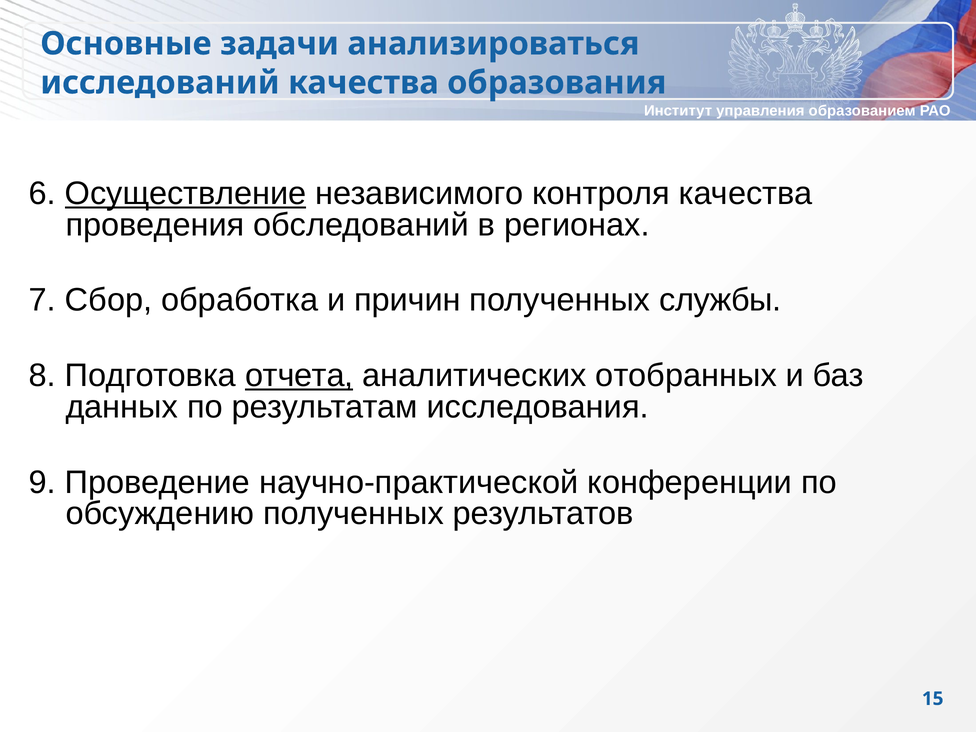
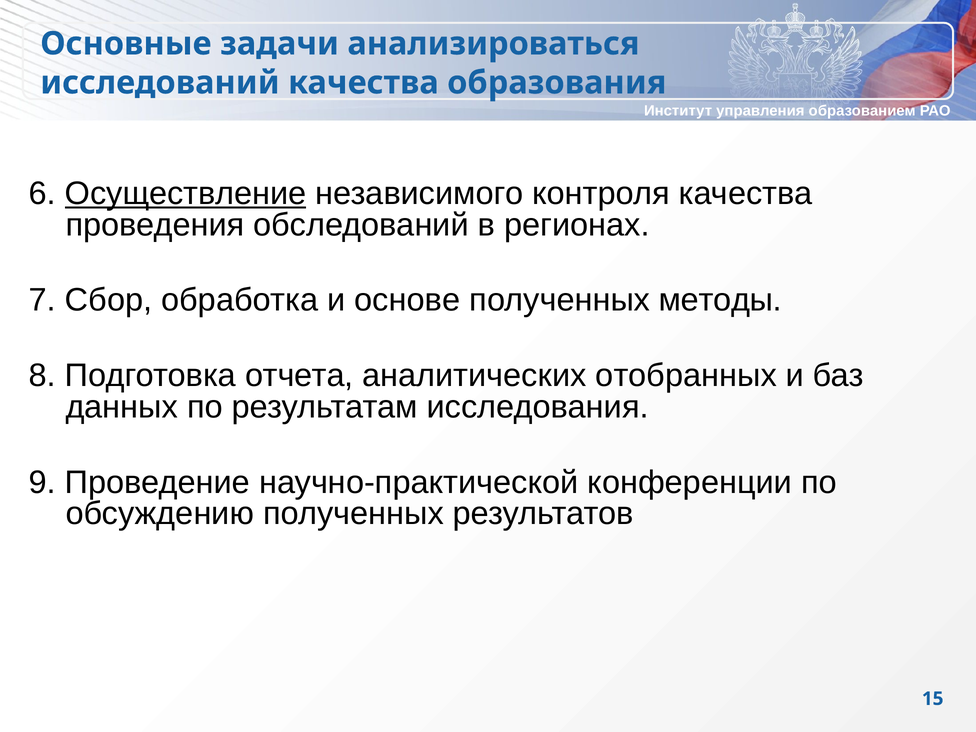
причин: причин -> основе
службы: службы -> методы
отчета underline: present -> none
